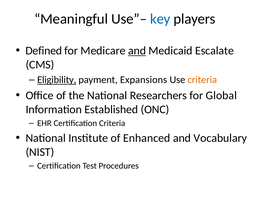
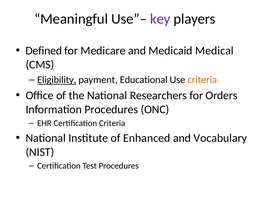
key colour: blue -> purple
and at (137, 51) underline: present -> none
Escalate: Escalate -> Medical
Expansions: Expansions -> Educational
Global: Global -> Orders
Information Established: Established -> Procedures
